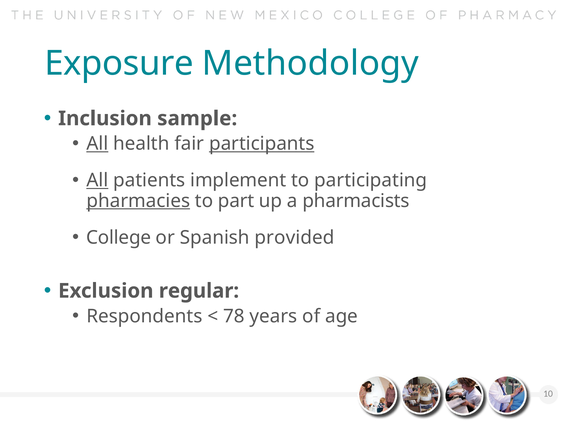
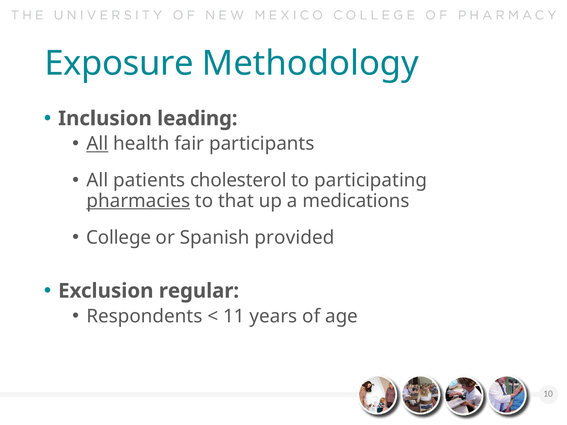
sample: sample -> leading
participants underline: present -> none
All at (97, 180) underline: present -> none
implement: implement -> cholesterol
part: part -> that
pharmacists: pharmacists -> medications
78: 78 -> 11
